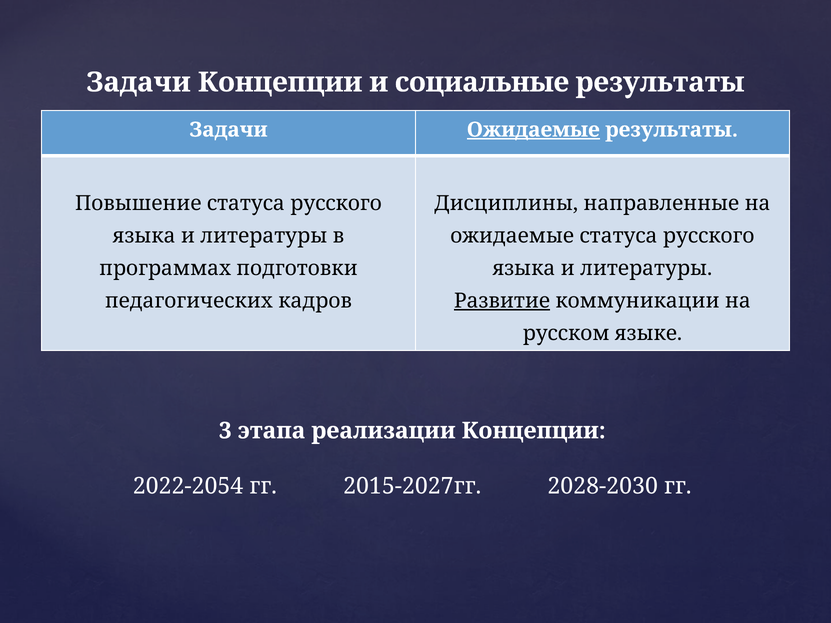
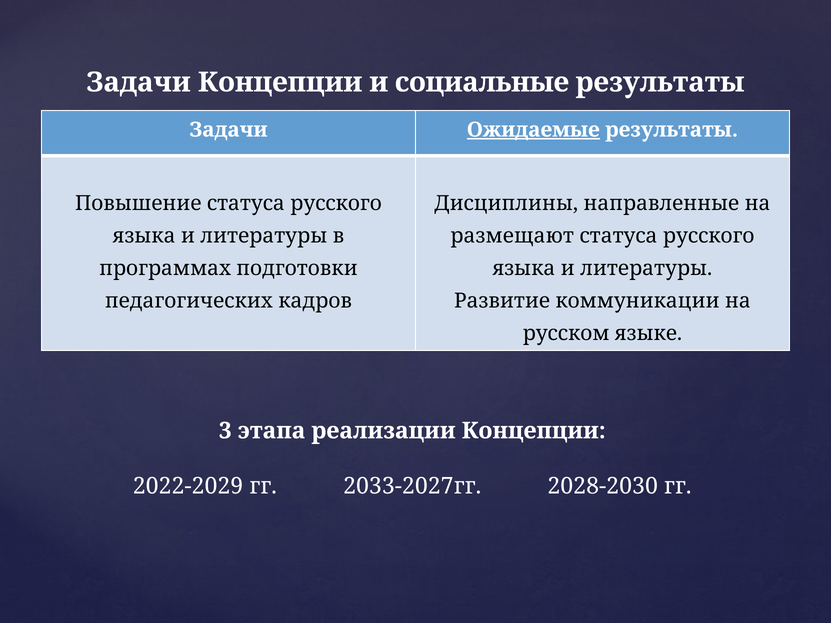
ожидаемые at (512, 236): ожидаемые -> размещают
Развитие underline: present -> none
2022-2054: 2022-2054 -> 2022-2029
2015-2027гг: 2015-2027гг -> 2033-2027гг
